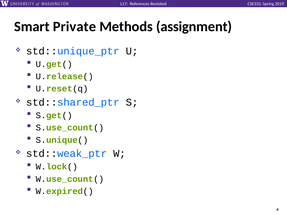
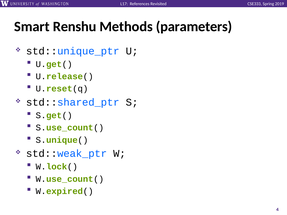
Private: Private -> Renshu
assignment: assignment -> parameters
